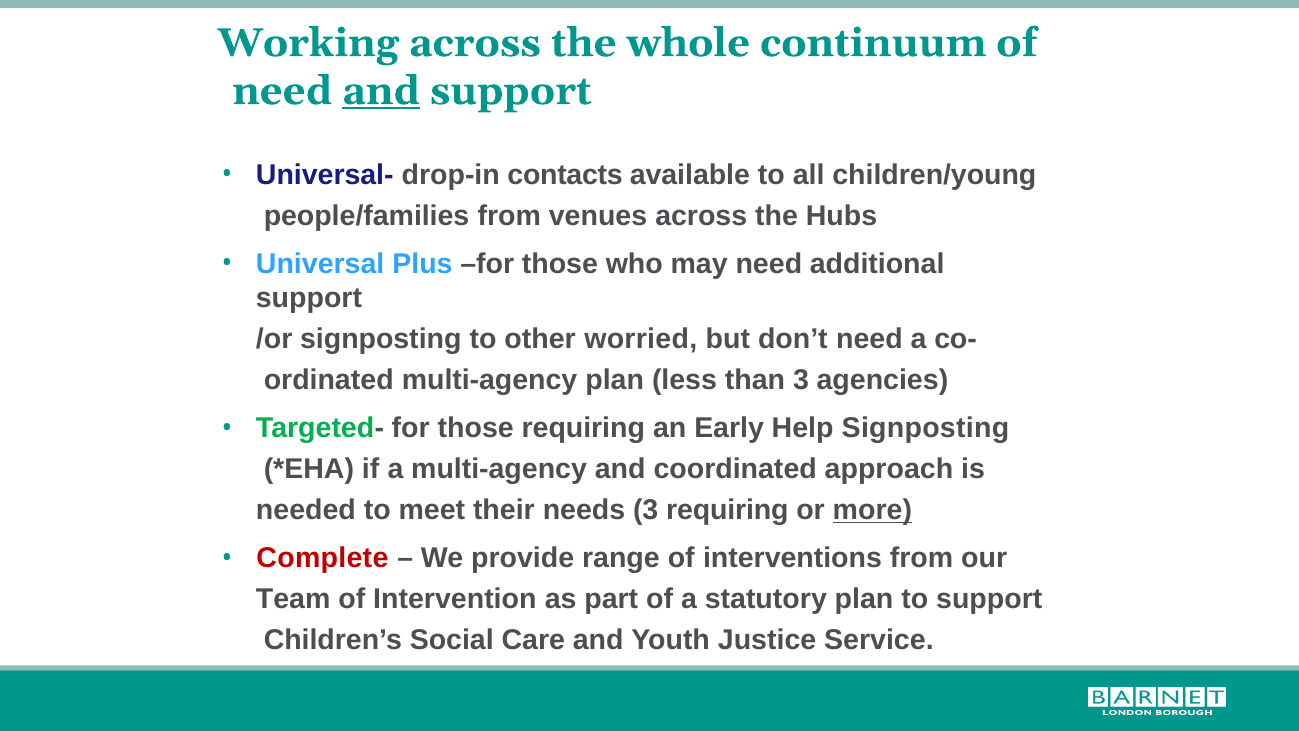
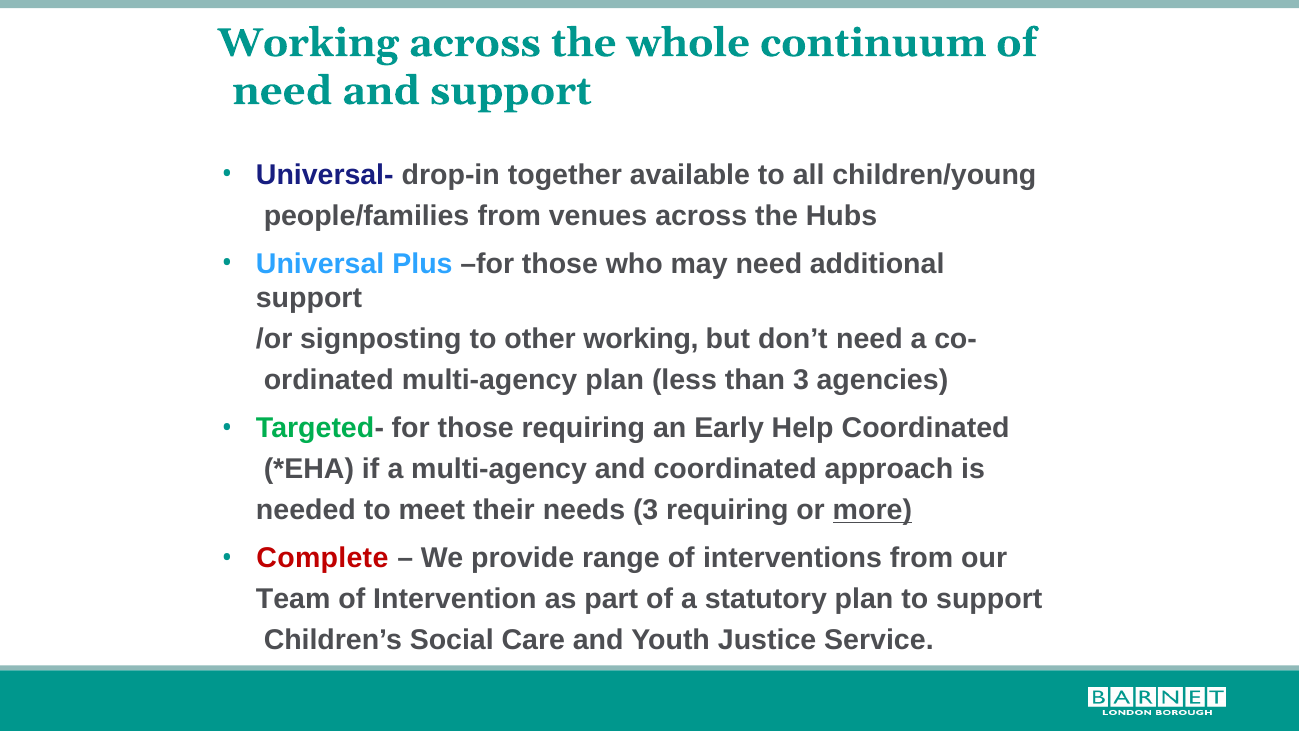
and at (381, 91) underline: present -> none
contacts: contacts -> together
other worried: worried -> working
Help Signposting: Signposting -> Coordinated
